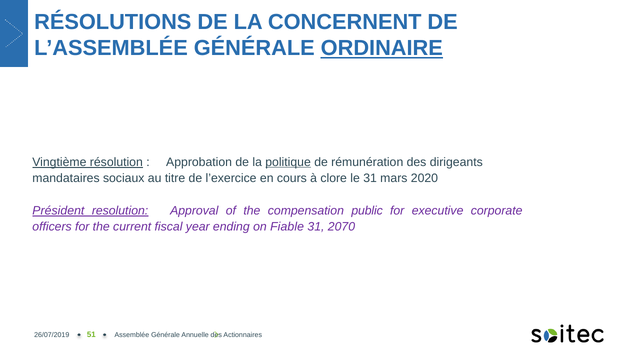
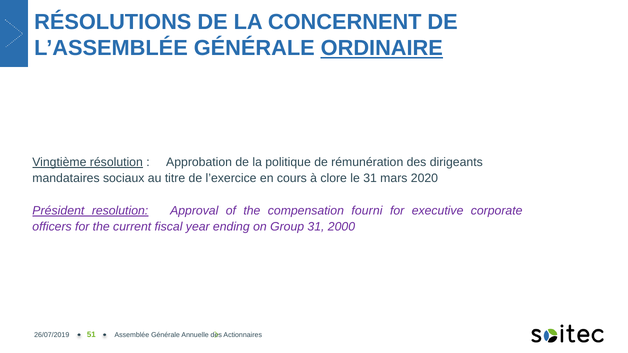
politique underline: present -> none
public: public -> fourni
Fiable: Fiable -> Group
2070: 2070 -> 2000
